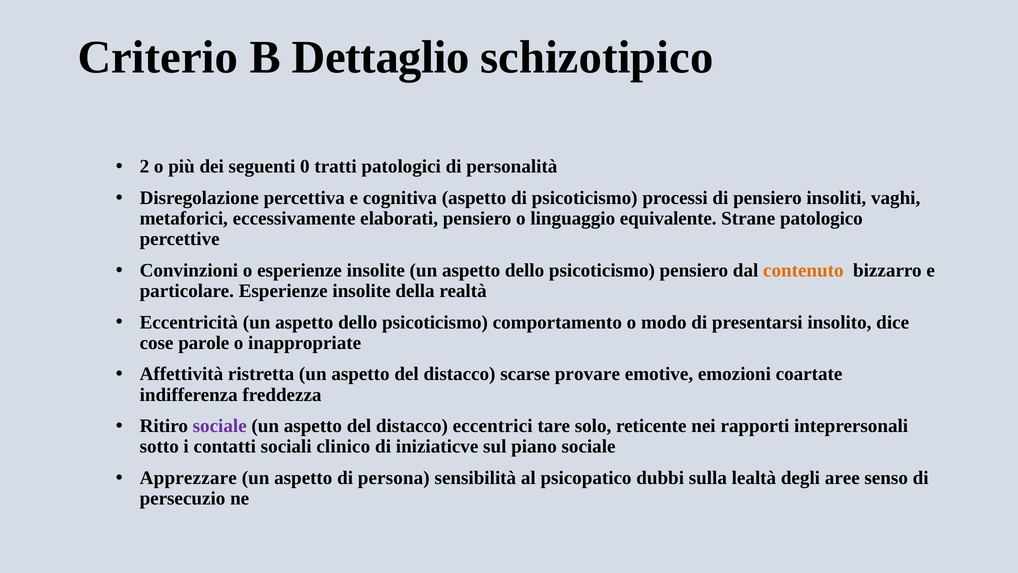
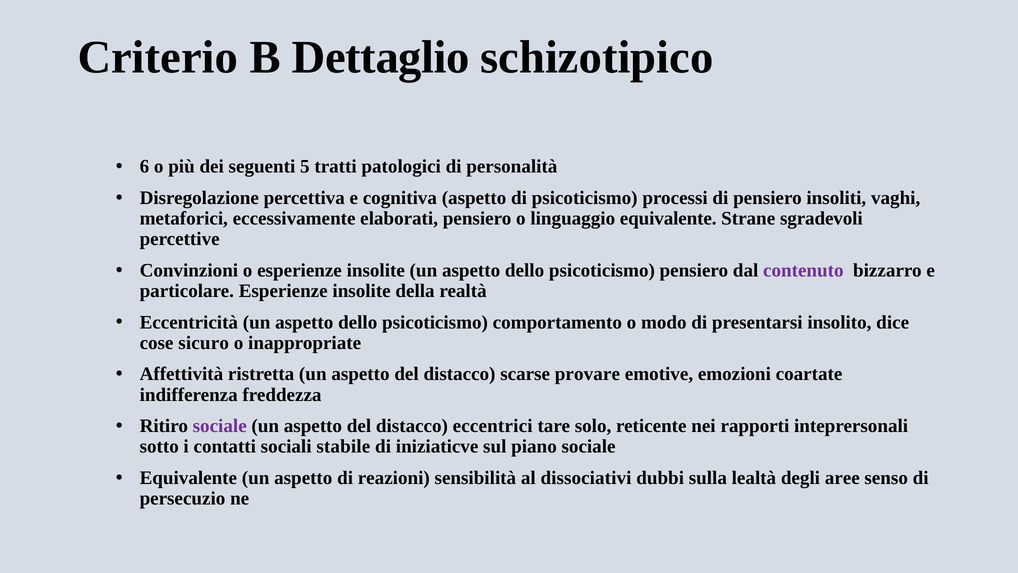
2: 2 -> 6
0: 0 -> 5
patologico: patologico -> sgradevoli
contenuto colour: orange -> purple
parole: parole -> sicuro
clinico: clinico -> stabile
Apprezzare at (188, 478): Apprezzare -> Equivalente
persona: persona -> reazioni
psicopatico: psicopatico -> dissociativi
